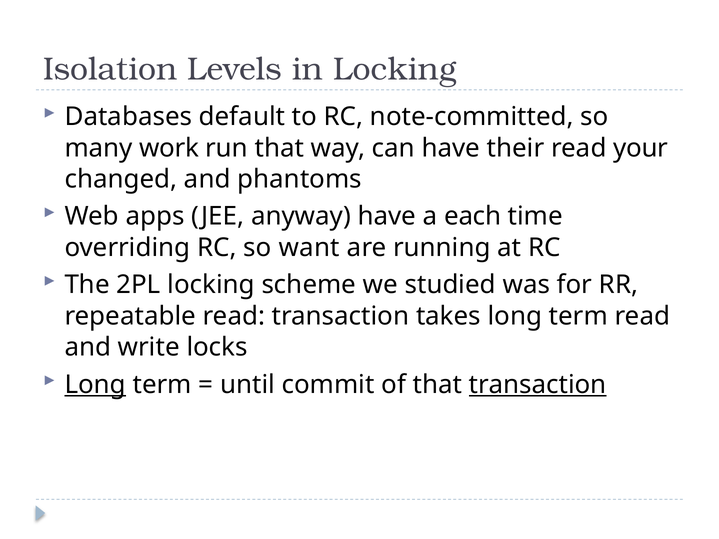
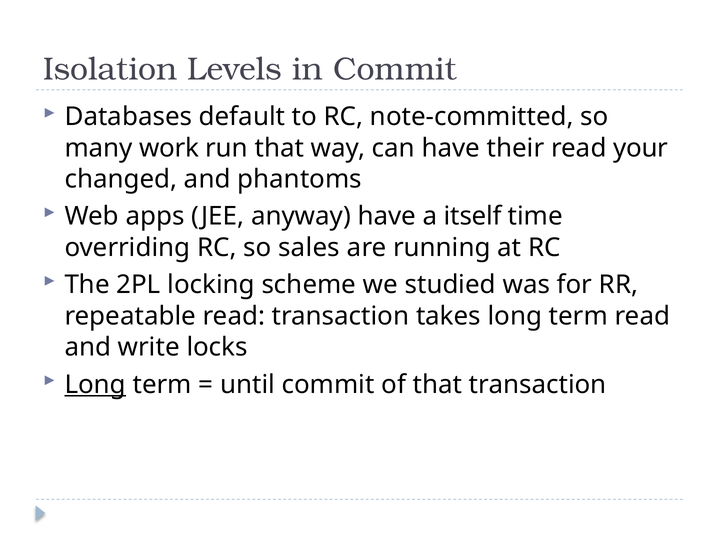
in Locking: Locking -> Commit
each: each -> itself
want: want -> sales
transaction at (538, 385) underline: present -> none
